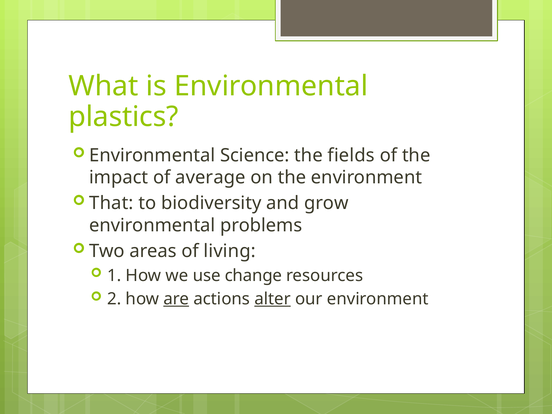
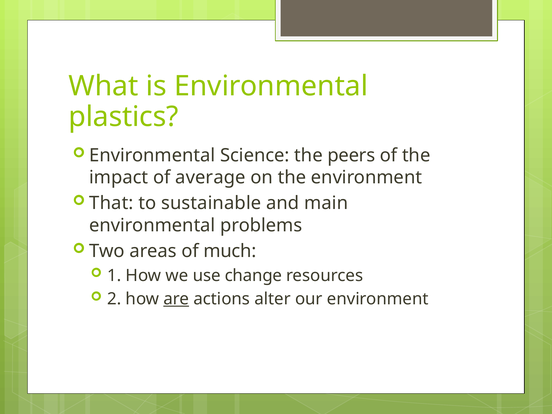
fields: fields -> peers
biodiversity: biodiversity -> sustainable
grow: grow -> main
living: living -> much
alter underline: present -> none
